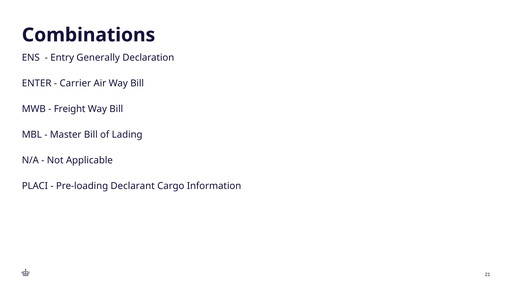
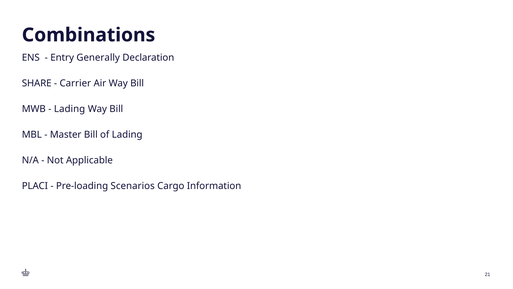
ENTER: ENTER -> SHARE
Freight at (70, 109): Freight -> Lading
Declarant: Declarant -> Scenarios
